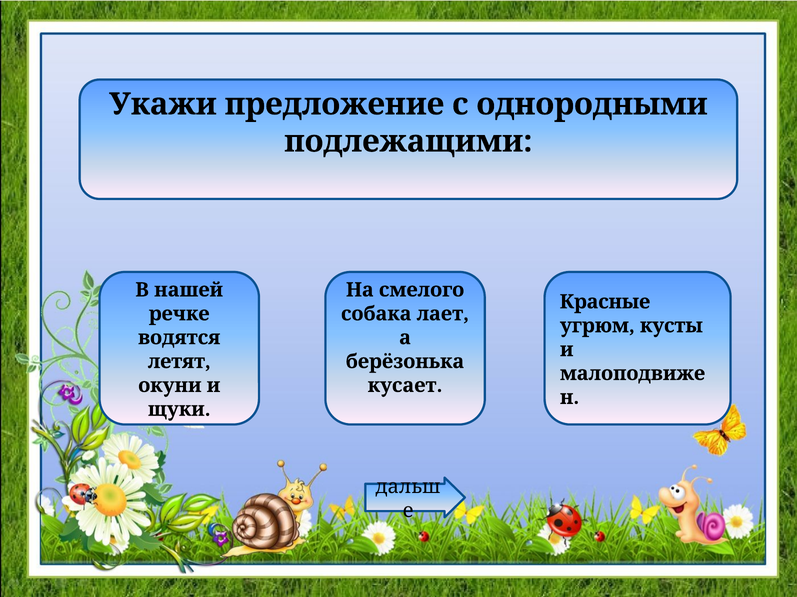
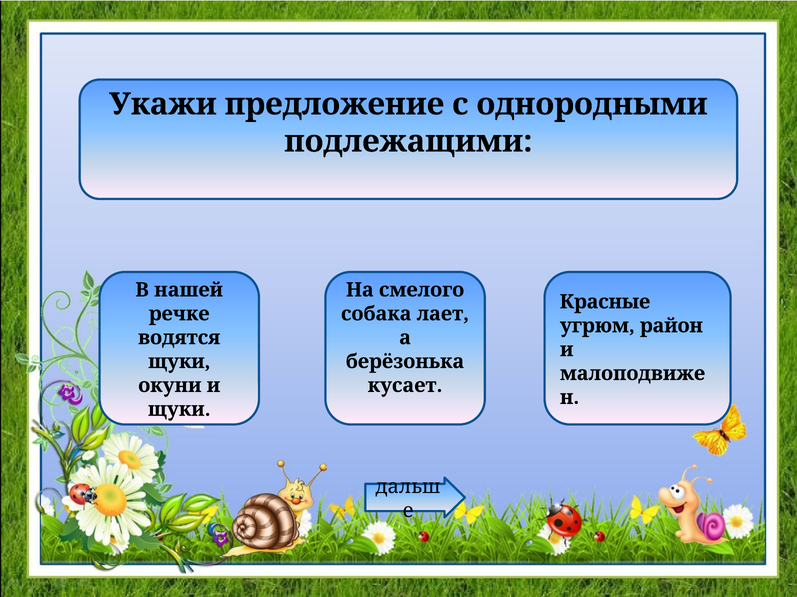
кусты: кусты -> район
летят at (179, 362): летят -> щуки
